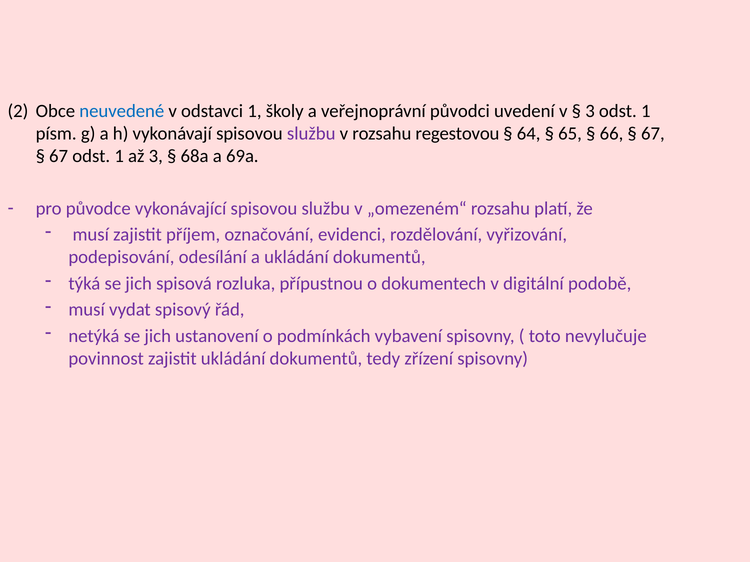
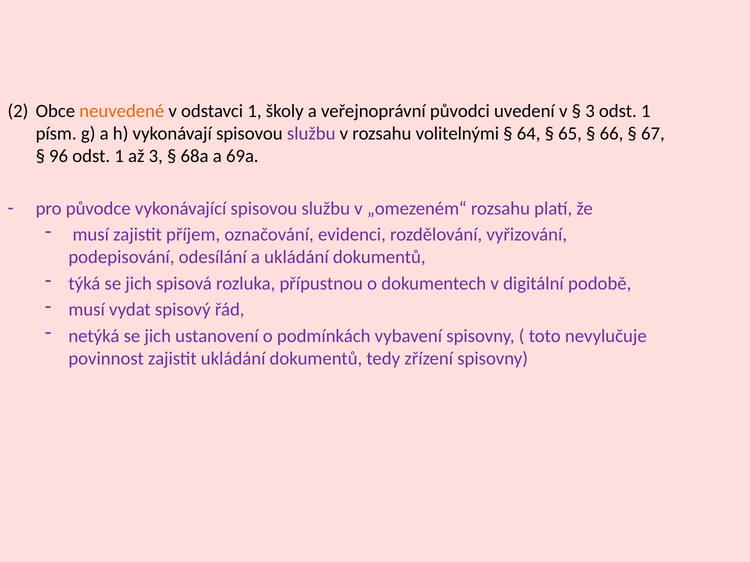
neuvedené colour: blue -> orange
regestovou: regestovou -> volitelnými
67 at (59, 156): 67 -> 96
